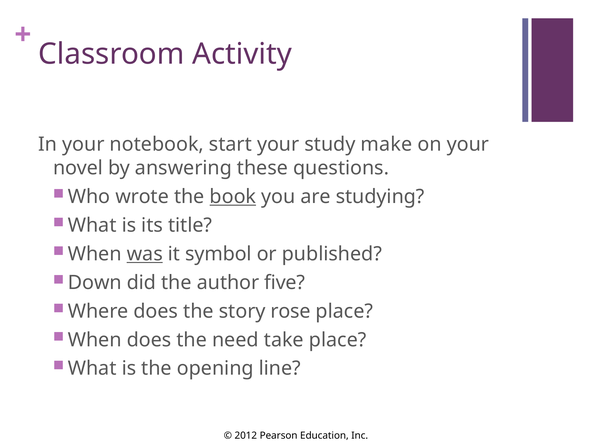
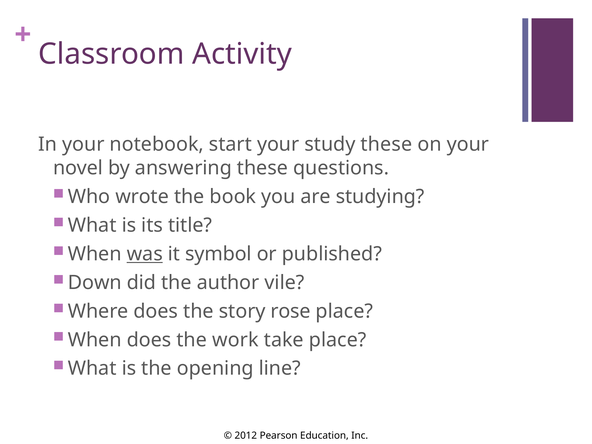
study make: make -> these
book underline: present -> none
five: five -> vile
need: need -> work
